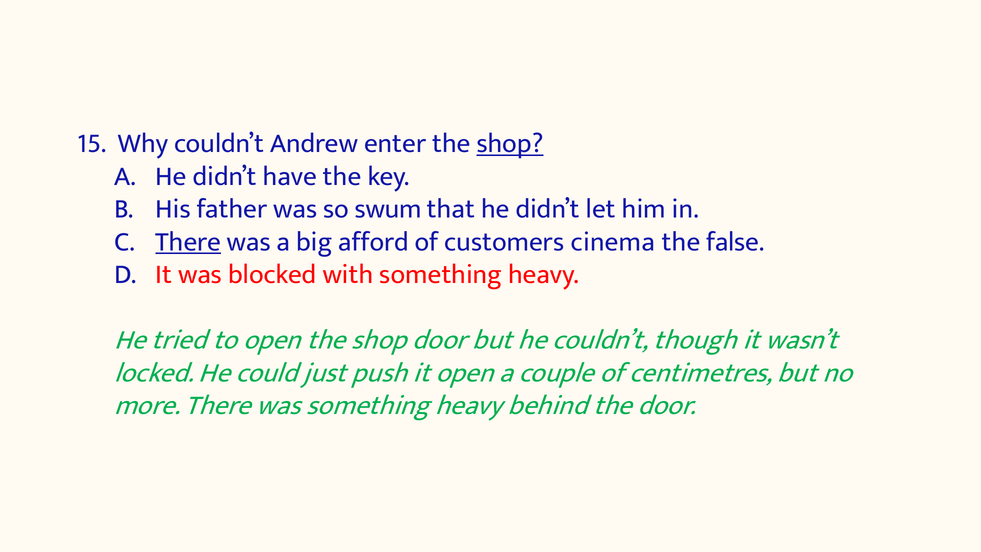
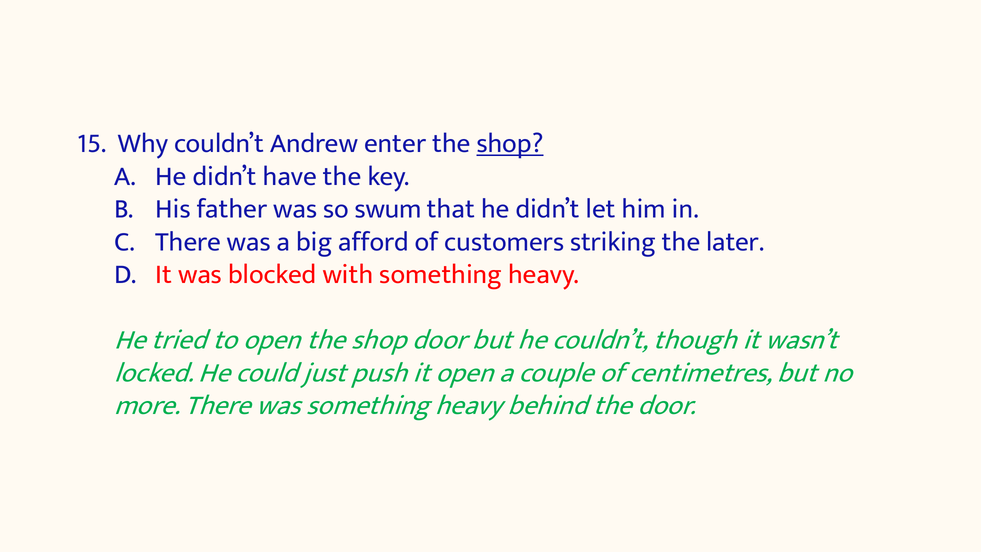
There at (188, 242) underline: present -> none
cinema: cinema -> striking
false: false -> later
